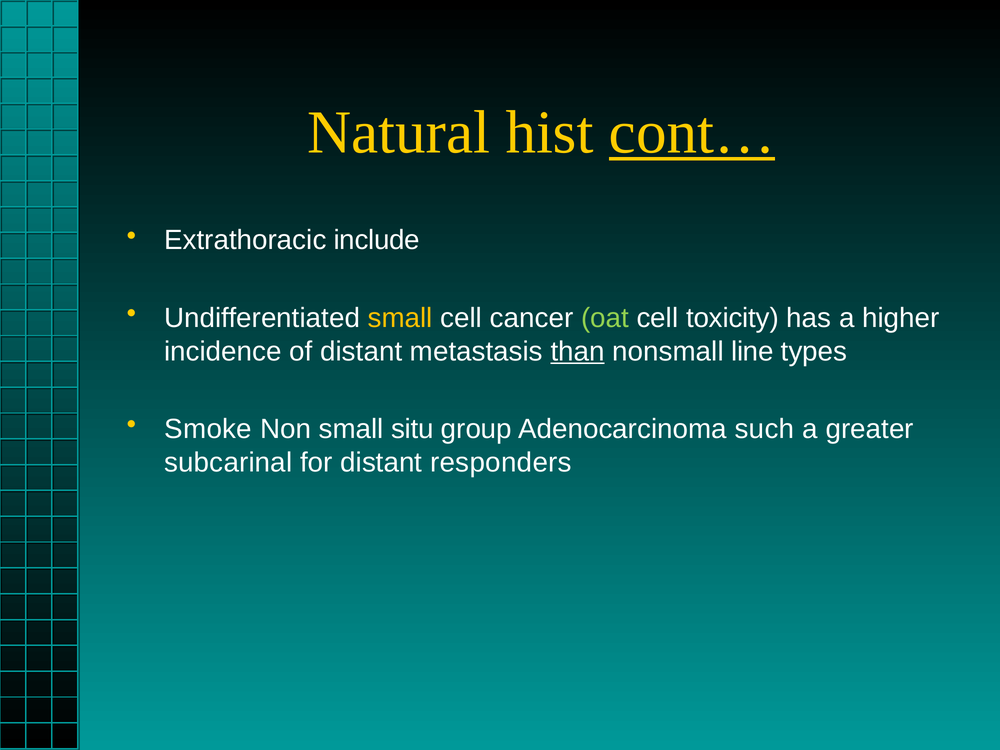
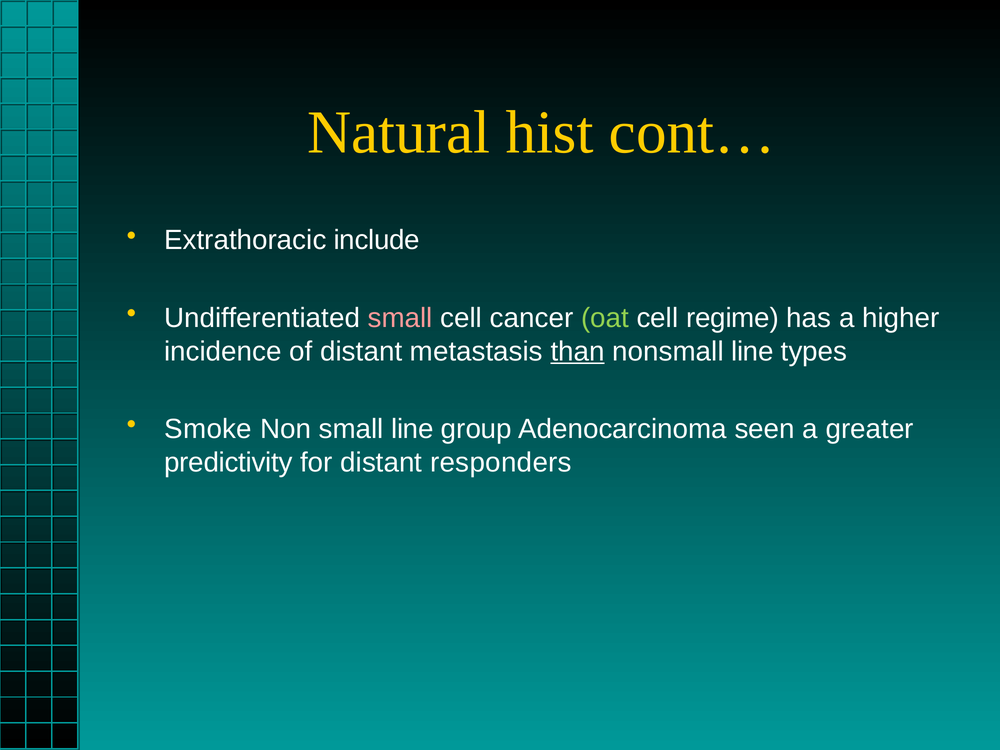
cont… underline: present -> none
small at (400, 318) colour: yellow -> pink
toxicity: toxicity -> regime
small situ: situ -> line
such: such -> seen
subcarinal: subcarinal -> predictivity
